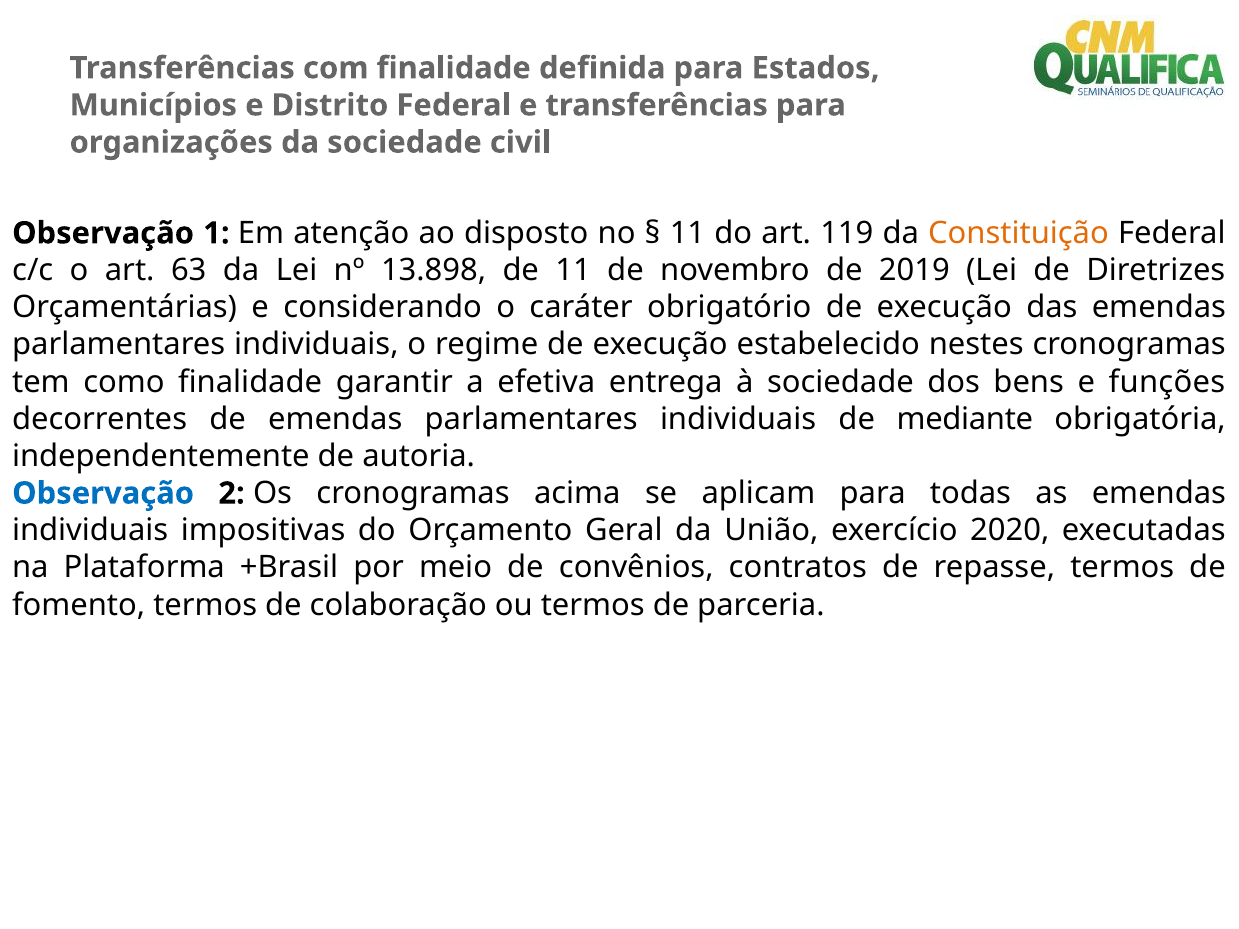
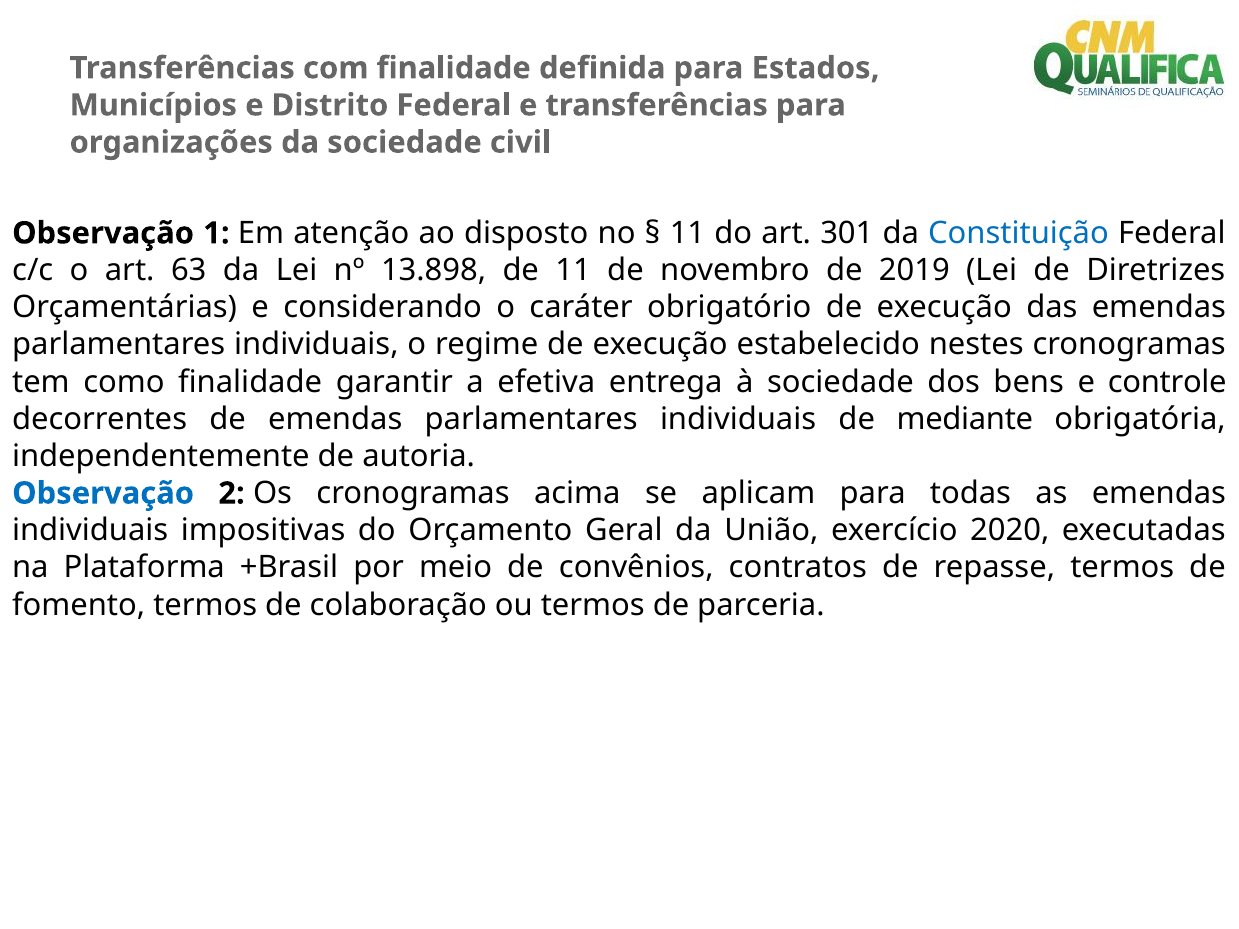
119: 119 -> 301
Constituição colour: orange -> blue
funções: funções -> controle
